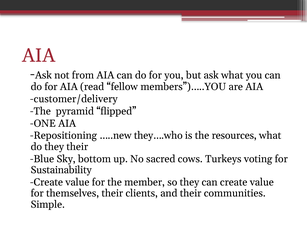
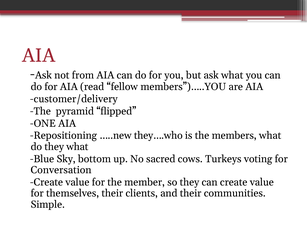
resources: resources -> members
they their: their -> what
Sustainability: Sustainability -> Conversation
